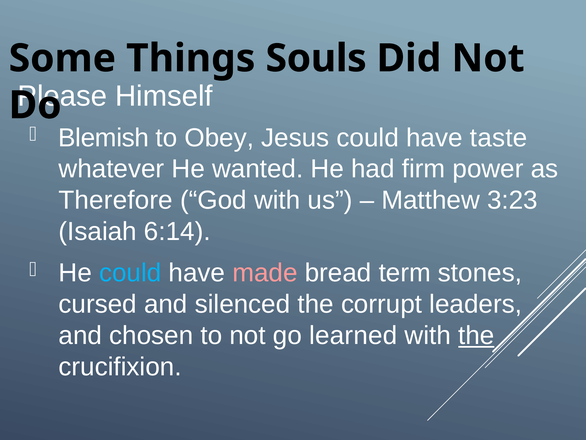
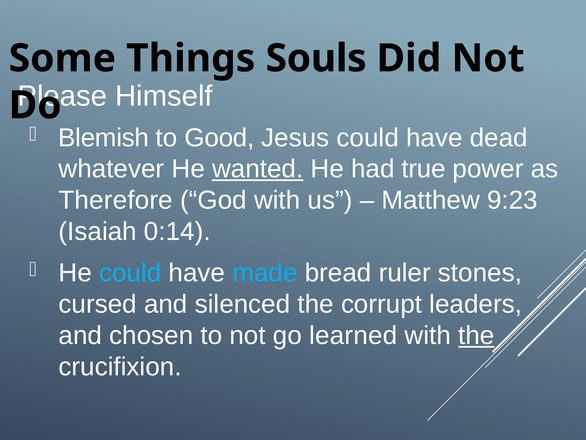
Obey: Obey -> Good
taste: taste -> dead
wanted underline: none -> present
firm: firm -> true
3:23: 3:23 -> 9:23
6:14: 6:14 -> 0:14
made colour: pink -> light blue
term: term -> ruler
